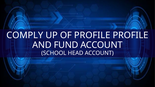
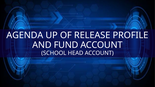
COMPLY: COMPLY -> AGENDA
OF PROFILE: PROFILE -> RELEASE
